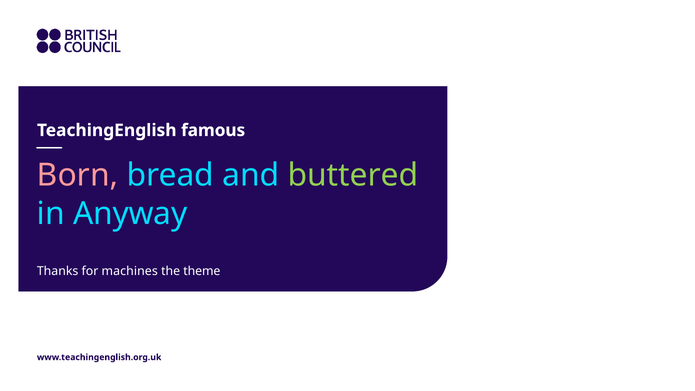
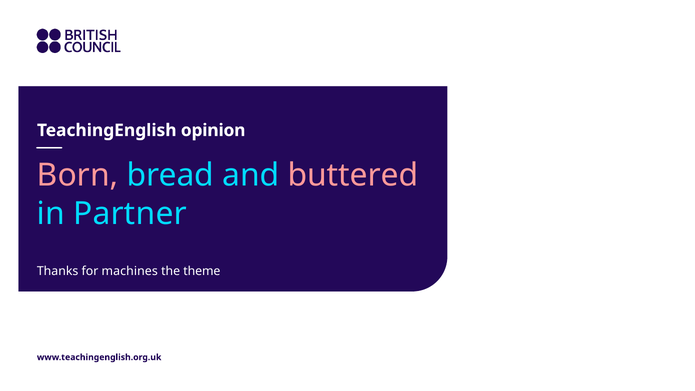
famous: famous -> opinion
buttered colour: light green -> pink
Anyway: Anyway -> Partner
